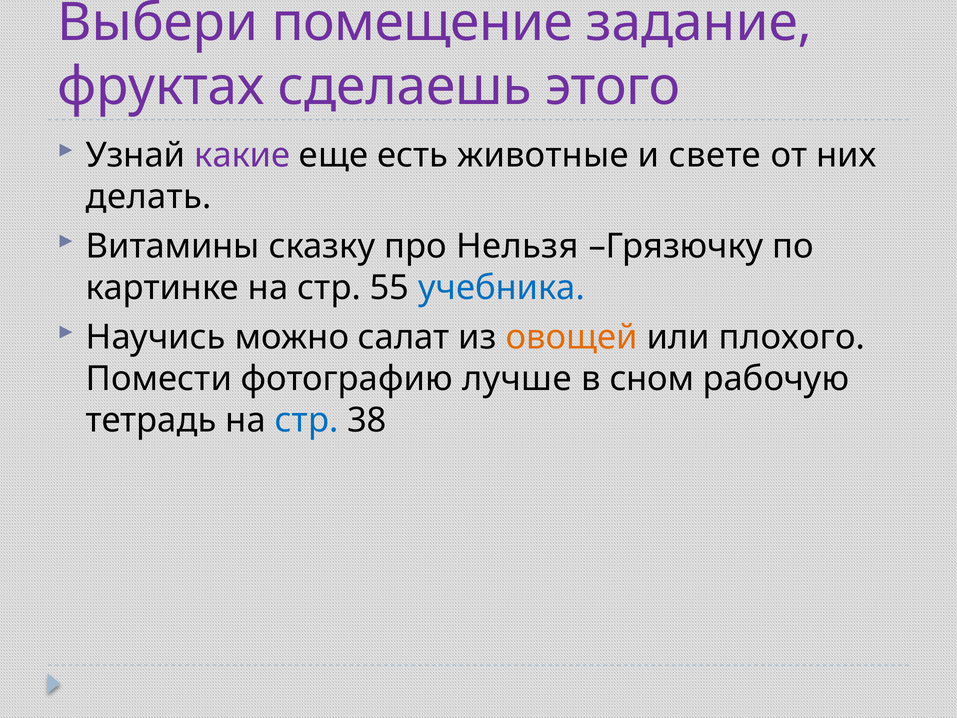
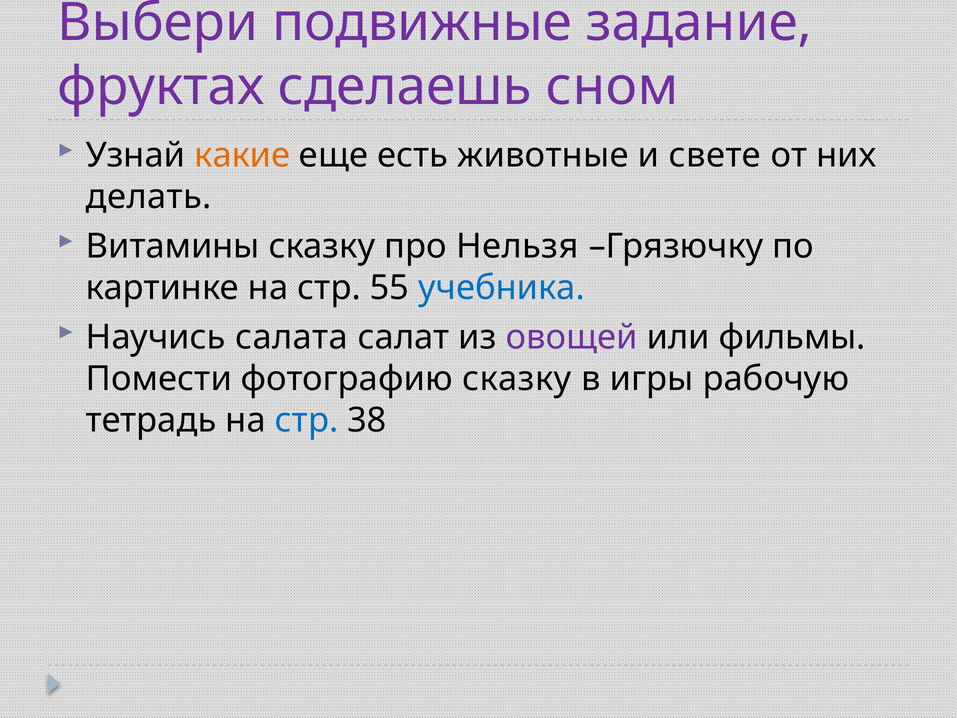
помещение: помещение -> подвижные
этого: этого -> сном
какие colour: purple -> orange
можно: можно -> салата
овощей colour: orange -> purple
плохого: плохого -> фильмы
фотографию лучше: лучше -> сказку
сном: сном -> игры
